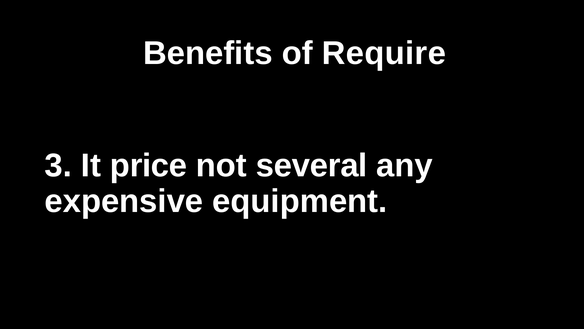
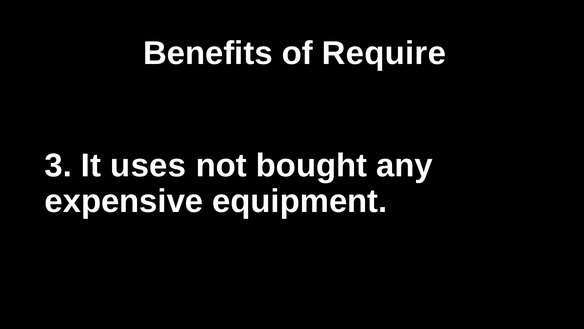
price: price -> uses
several: several -> bought
